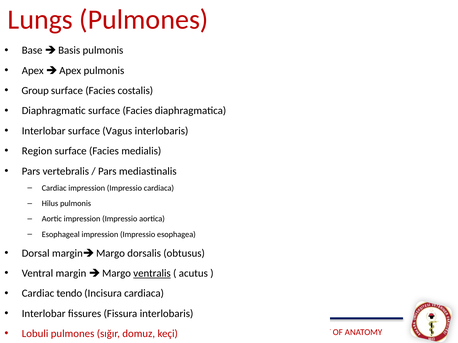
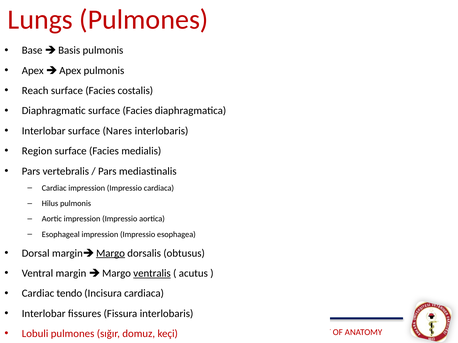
Group: Group -> Reach
Vagus: Vagus -> Nares
Margo at (111, 254) underline: none -> present
